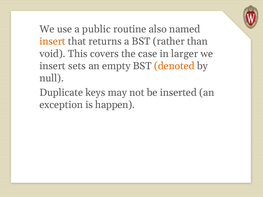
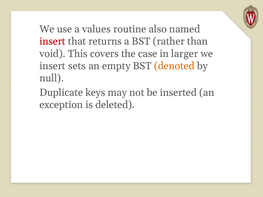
public: public -> values
insert at (52, 41) colour: orange -> red
happen: happen -> deleted
